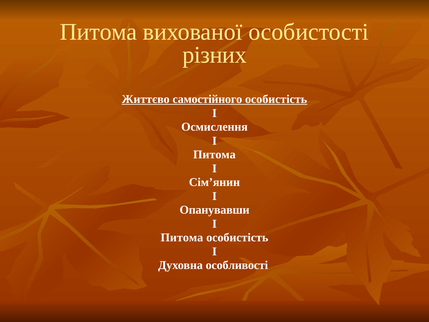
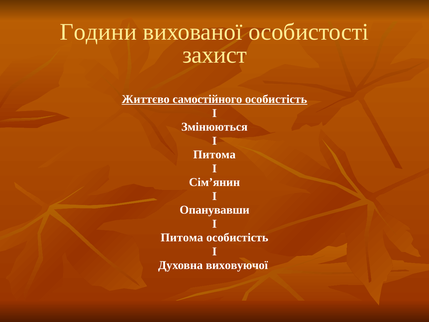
Питома at (98, 32): Питома -> Години
різних: різних -> захист
Осмислення: Осмислення -> Змінюються
особливості: особливості -> виховуючої
